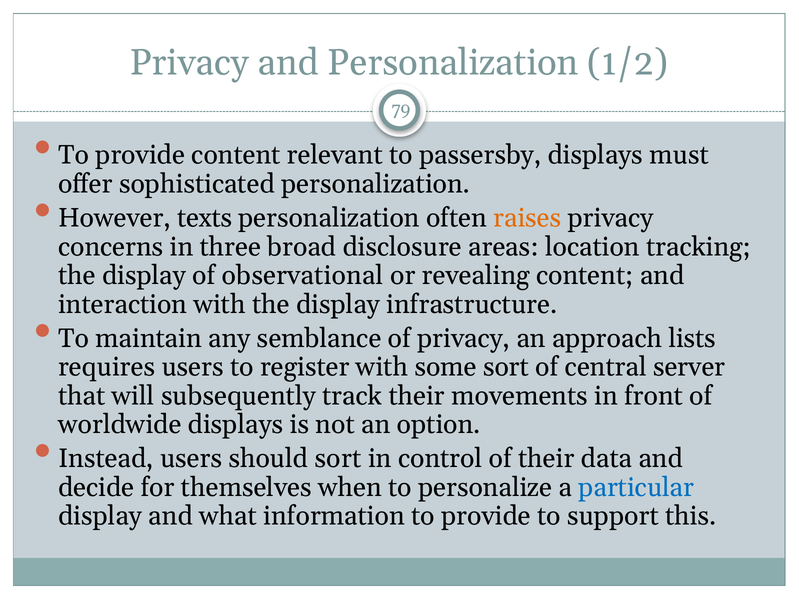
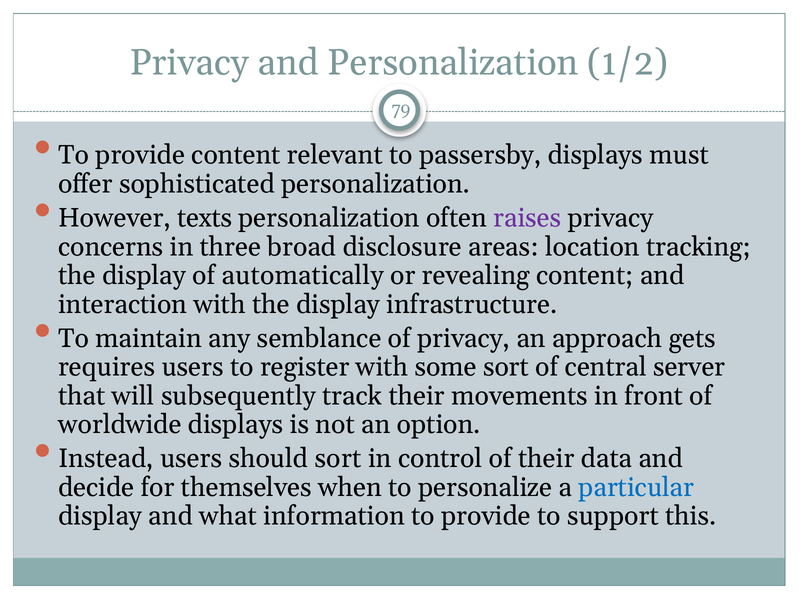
raises colour: orange -> purple
observational: observational -> automatically
lists: lists -> gets
